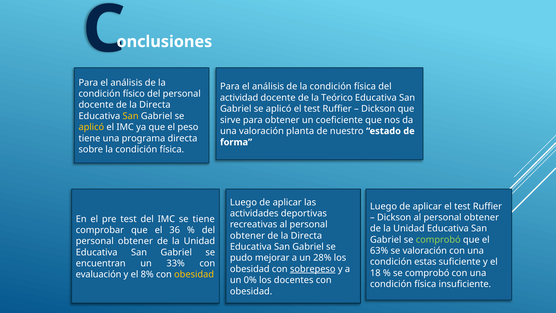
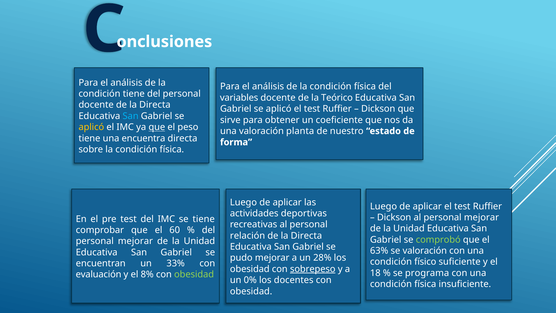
condición físico: físico -> tiene
actividad: actividad -> variables
San at (131, 116) colour: yellow -> light blue
que at (157, 127) underline: none -> present
programa: programa -> encuentra
Dickson al personal obtener: obtener -> mejorar
36: 36 -> 60
obtener at (248, 235): obtener -> relación
obtener at (135, 241): obtener -> mejorar
estas: estas -> físico
comprobó at (427, 273): comprobó -> programa
obesidad at (194, 274) colour: yellow -> light green
